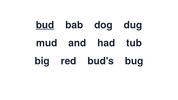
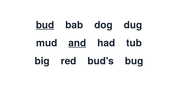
and underline: none -> present
